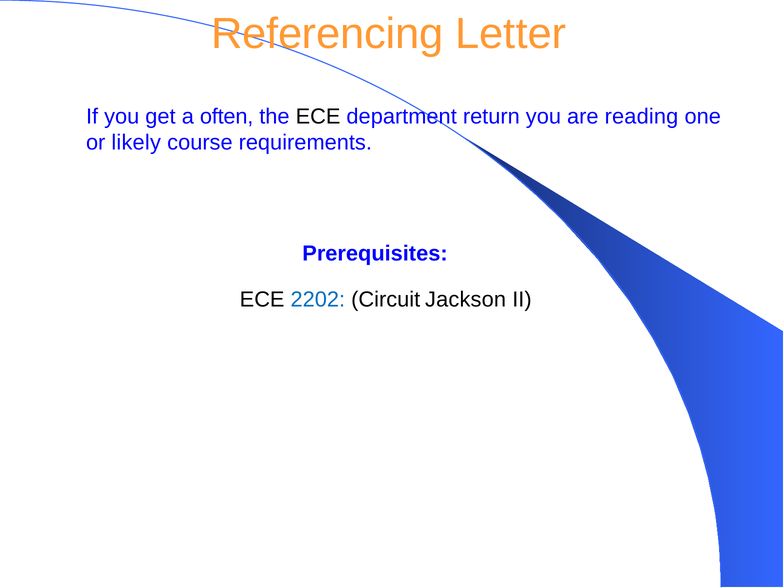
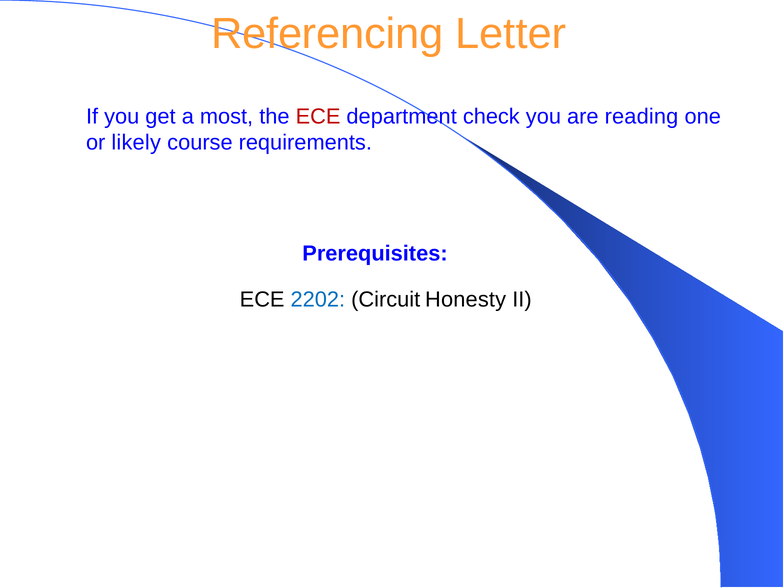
often: often -> most
ECE at (318, 116) colour: black -> red
return: return -> check
Jackson: Jackson -> Honesty
